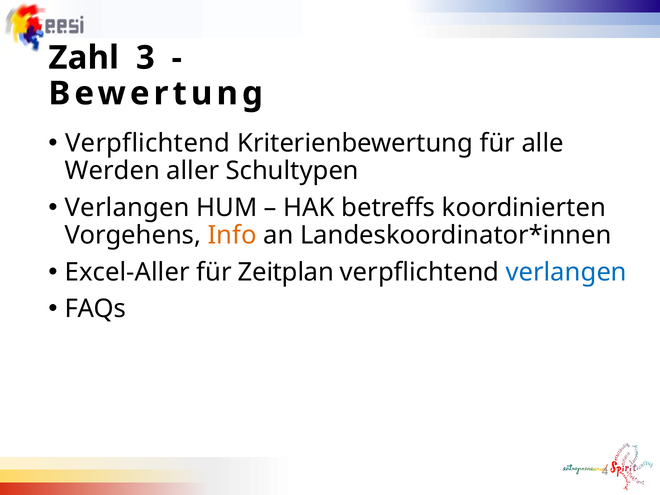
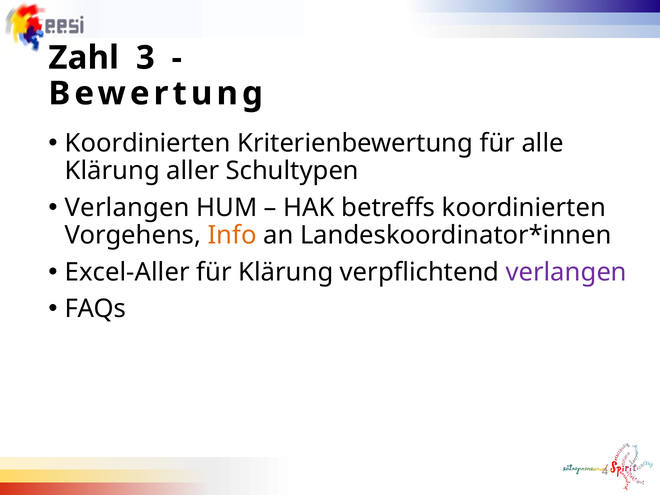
Verpflichtend at (148, 143): Verpflichtend -> Koordinierten
Werden at (112, 171): Werden -> Klärung
für Zeitplan: Zeitplan -> Klärung
verlangen at (566, 272) colour: blue -> purple
